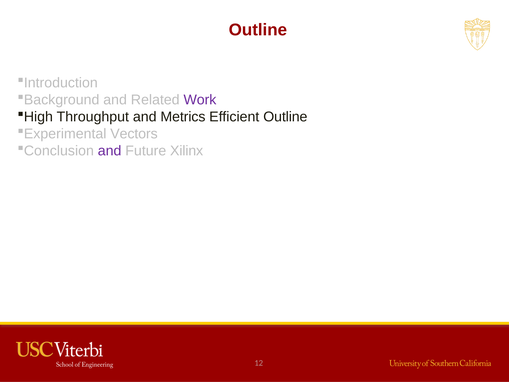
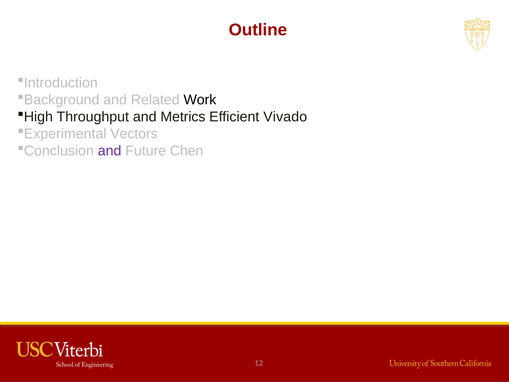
Work colour: purple -> black
Efficient Outline: Outline -> Vivado
Xilinx: Xilinx -> Chen
